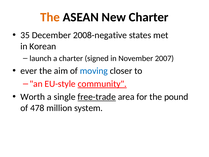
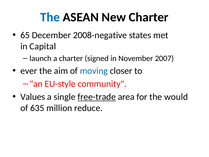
The at (50, 17) colour: orange -> blue
35: 35 -> 65
Korean: Korean -> Capital
community underline: present -> none
Worth: Worth -> Values
pound: pound -> would
478: 478 -> 635
system: system -> reduce
